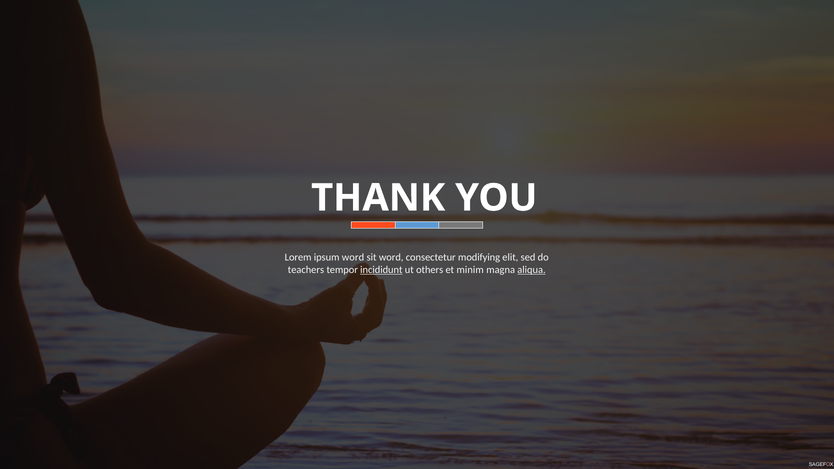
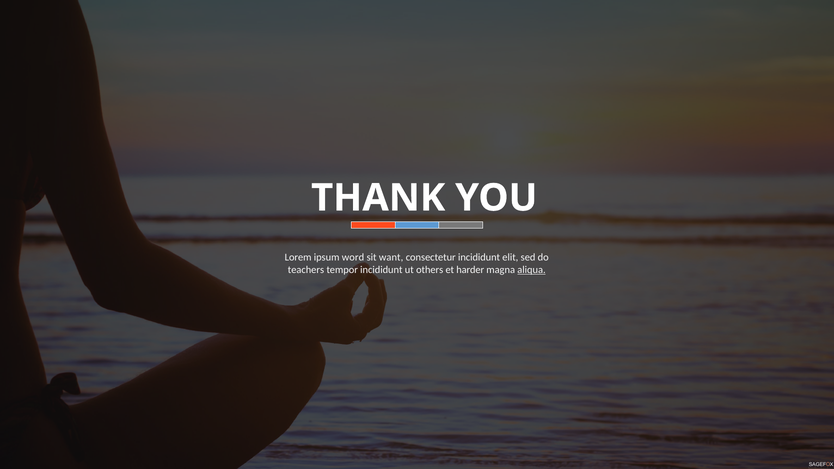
sit word: word -> want
consectetur modifying: modifying -> incididunt
incididunt at (381, 270) underline: present -> none
minim: minim -> harder
